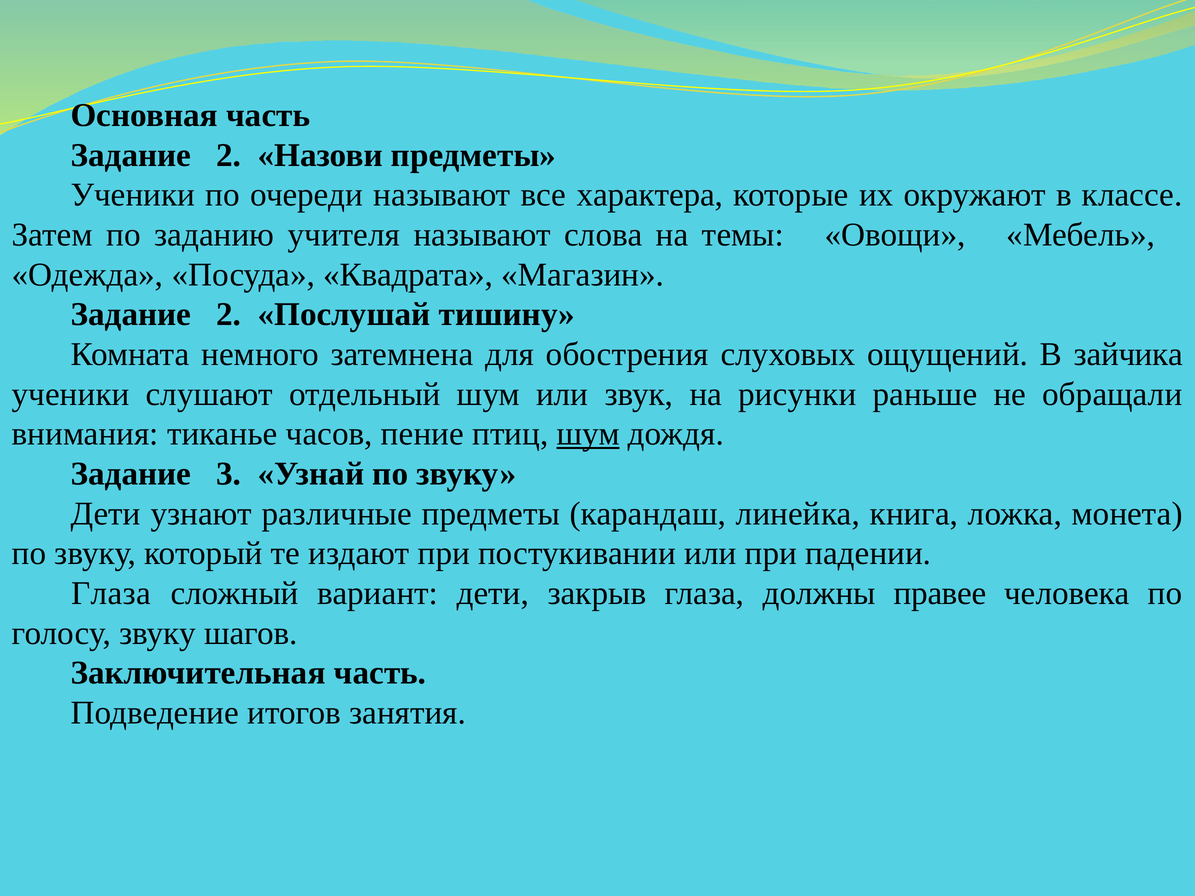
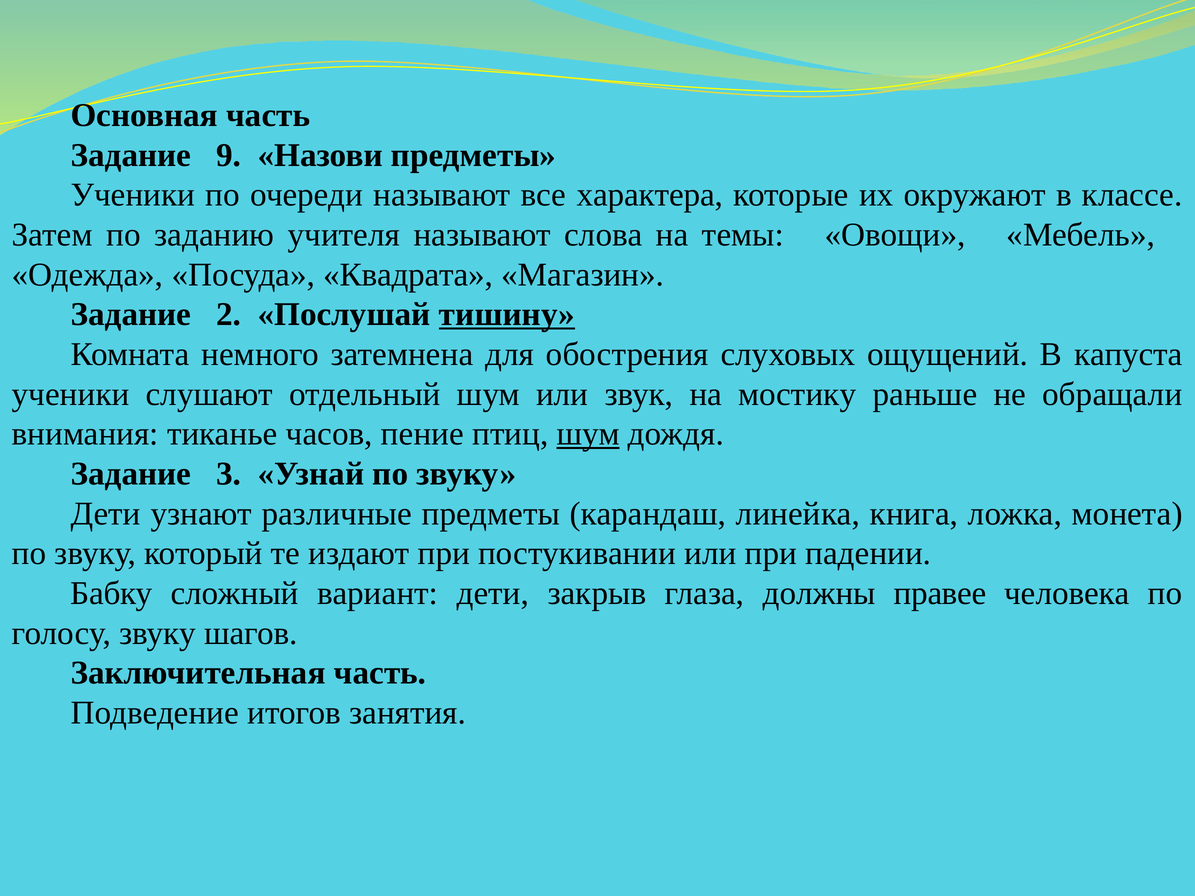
2 at (229, 155): 2 -> 9
тишину underline: none -> present
зайчика: зайчика -> капуста
рисунки: рисунки -> мостику
Глаза at (111, 593): Глаза -> Бабку
